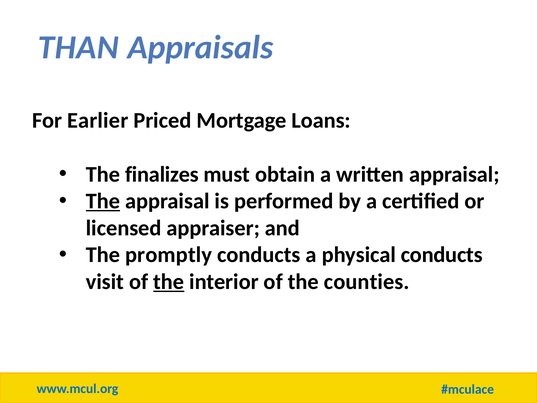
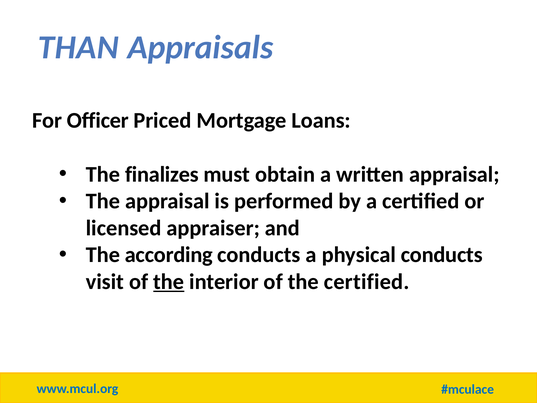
Earlier: Earlier -> Officer
The at (103, 201) underline: present -> none
promptly: promptly -> according
the counties: counties -> certified
